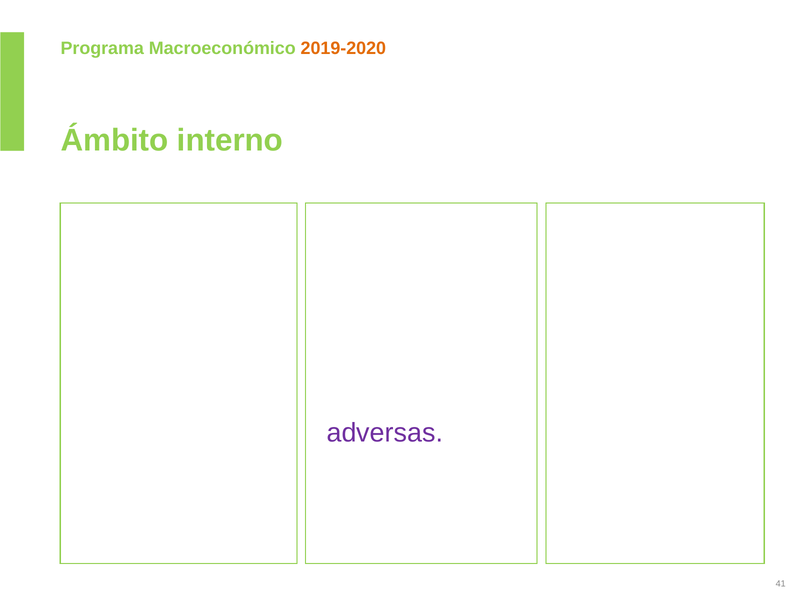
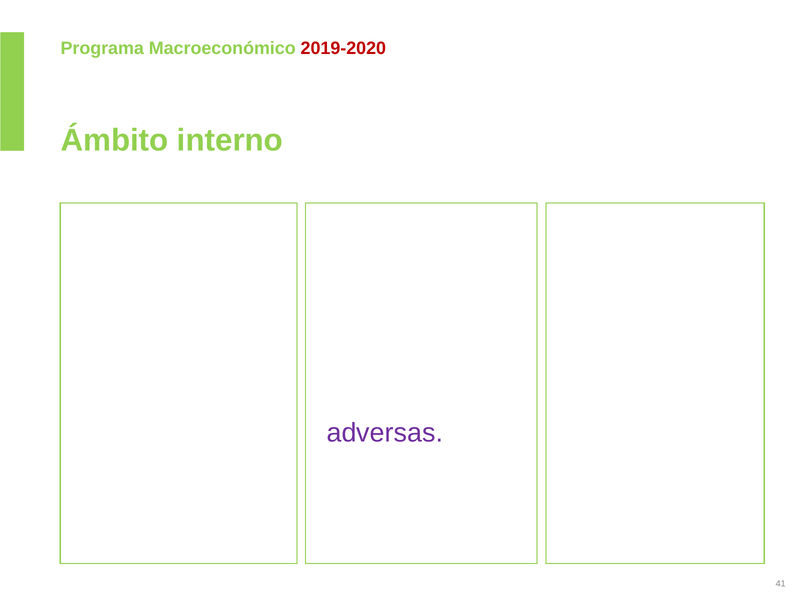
2019-2020 colour: orange -> red
